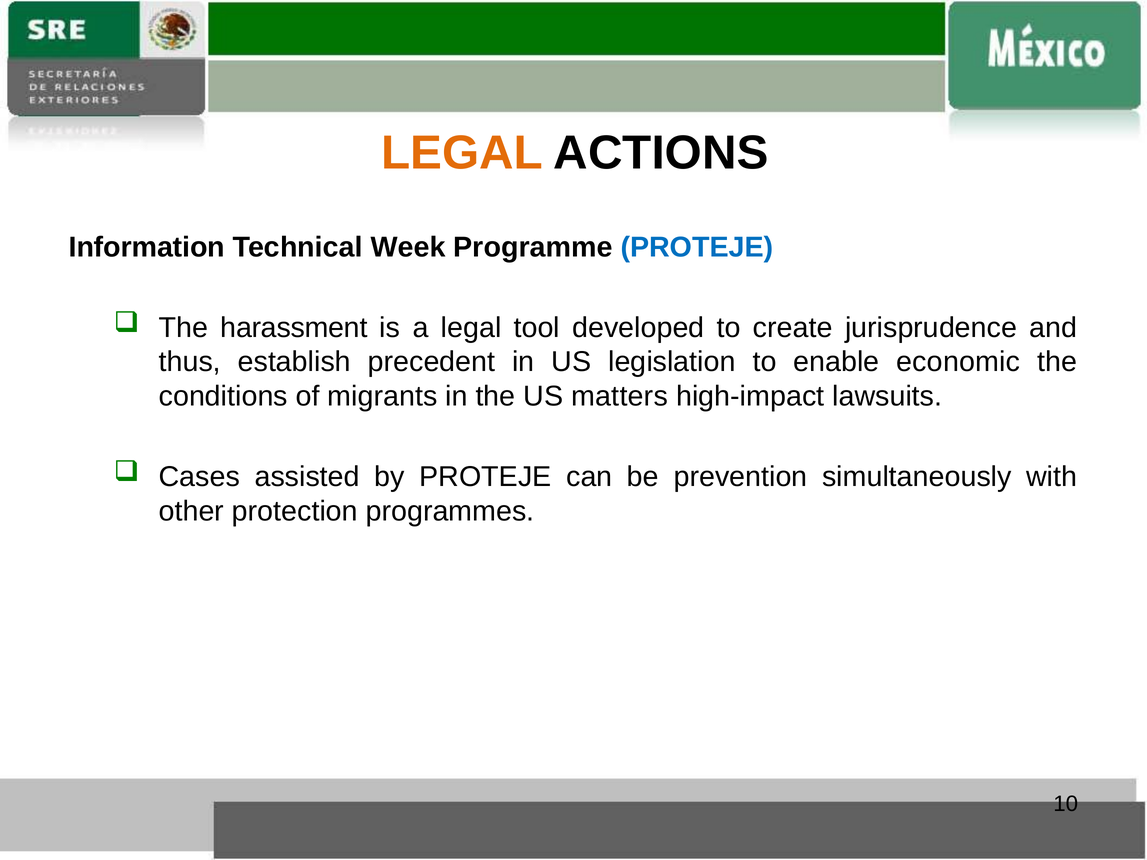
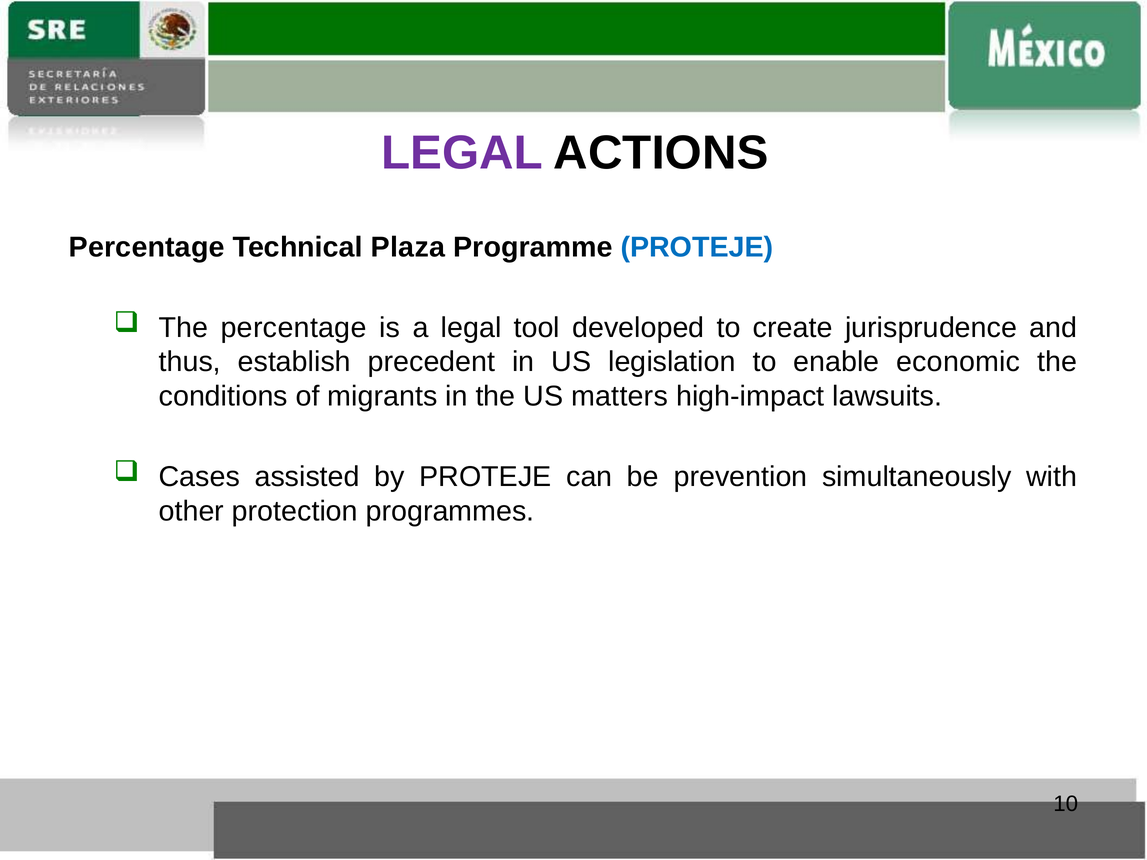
LEGAL at (462, 153) colour: orange -> purple
Information at (147, 247): Information -> Percentage
Week: Week -> Plaza
The harassment: harassment -> percentage
